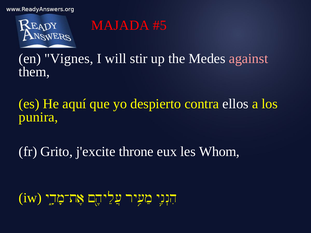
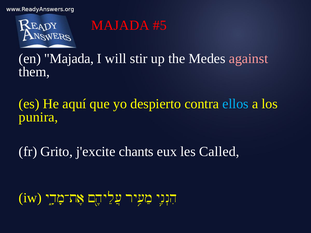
en Vignes: Vignes -> Majada
ellos colour: white -> light blue
throne: throne -> chants
Whom: Whom -> Called
